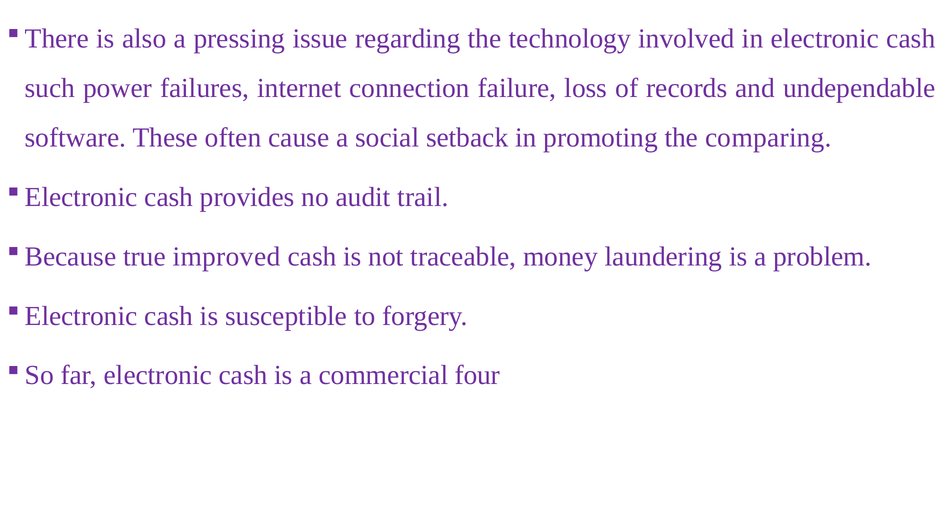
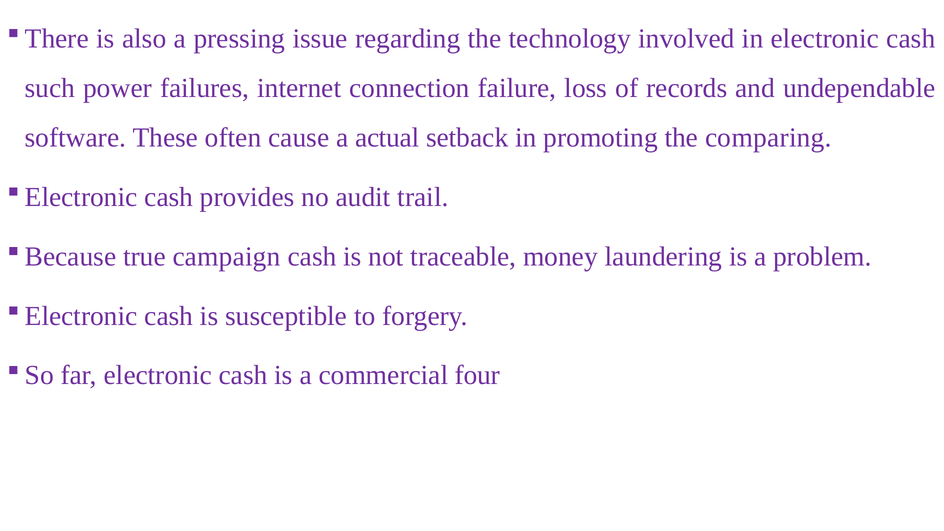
social: social -> actual
improved: improved -> campaign
